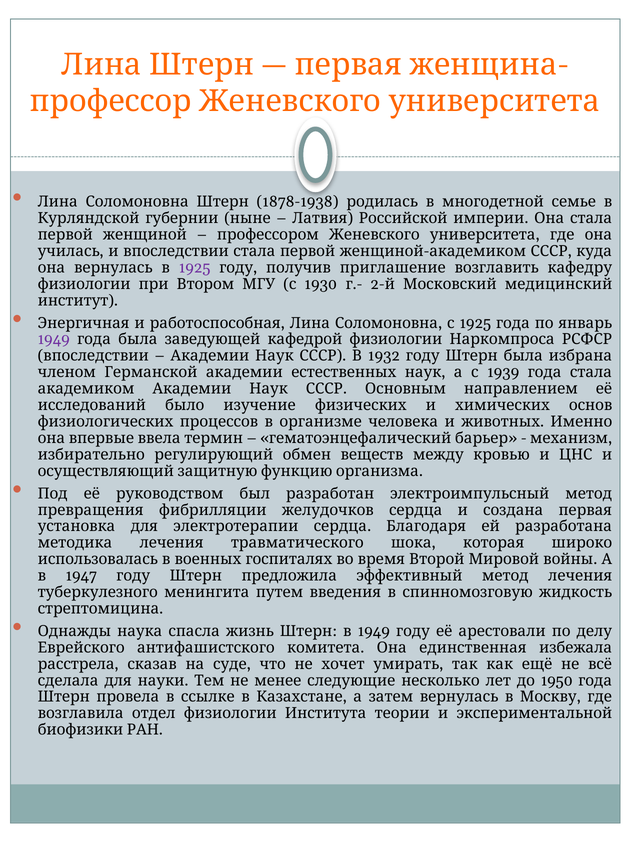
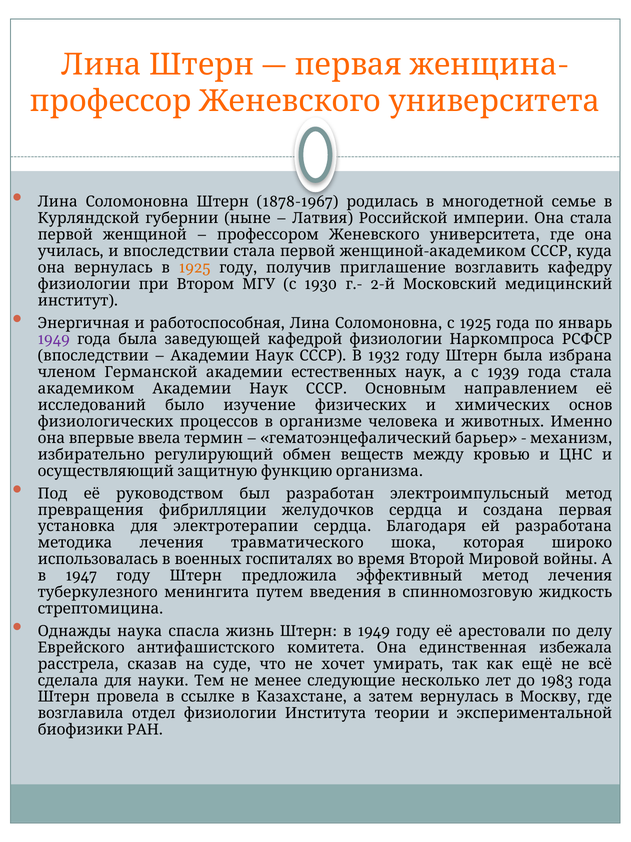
1878-1938: 1878-1938 -> 1878-1967
1925 at (195, 267) colour: purple -> orange
1950: 1950 -> 1983
